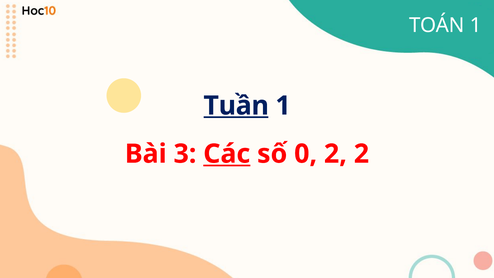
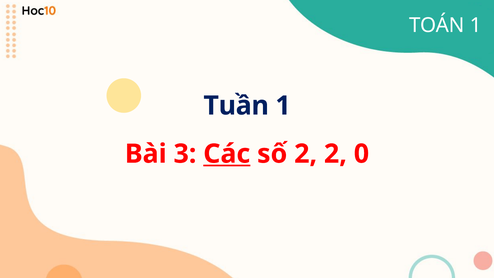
Tuần underline: present -> none
số 0: 0 -> 2
2 2: 2 -> 0
